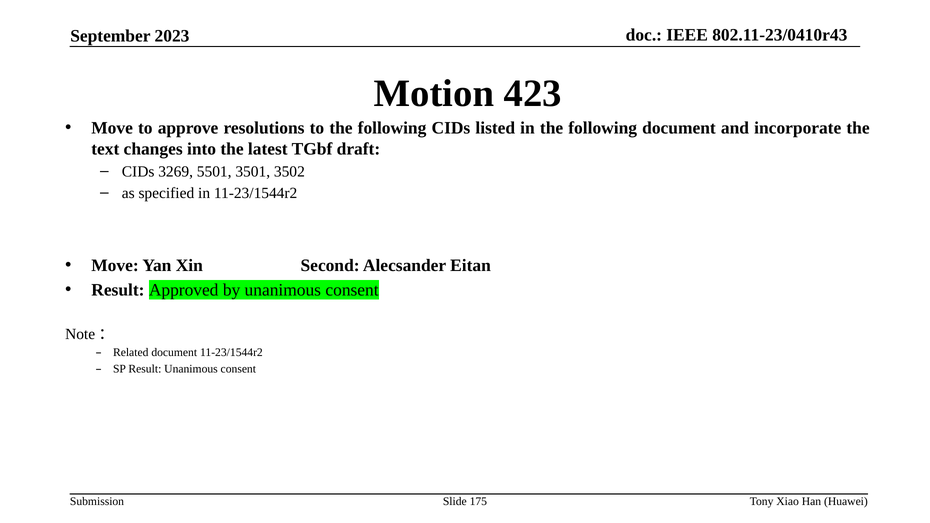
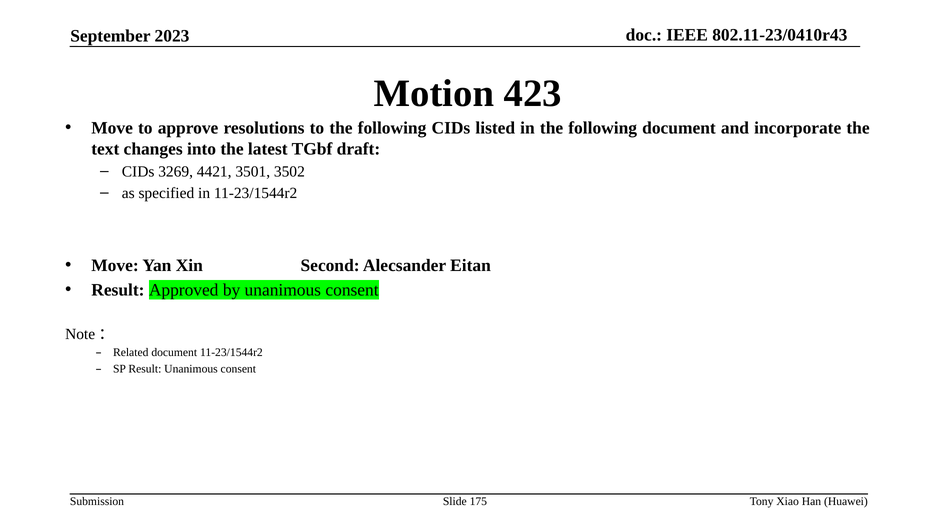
5501: 5501 -> 4421
